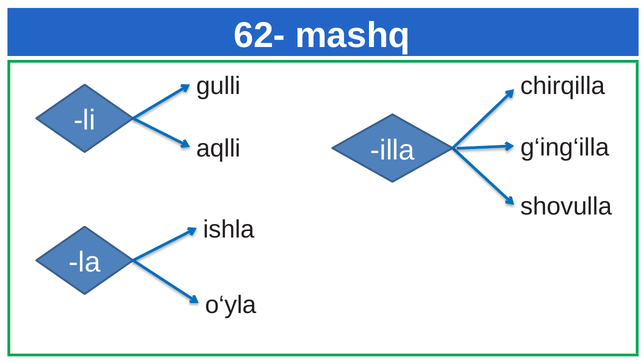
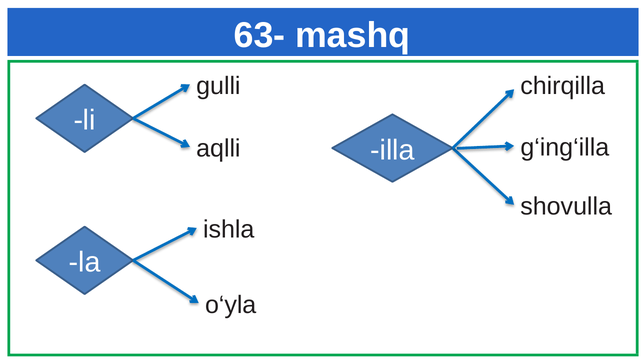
62-: 62- -> 63-
